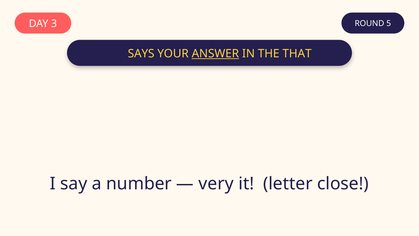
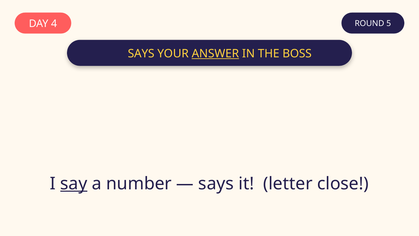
3: 3 -> 4
THAT: THAT -> BOSS
say underline: none -> present
very at (216, 183): very -> says
